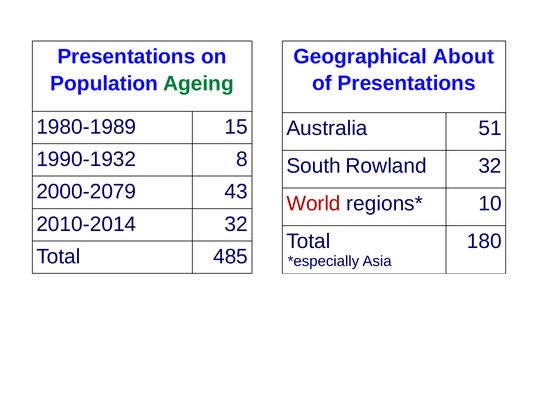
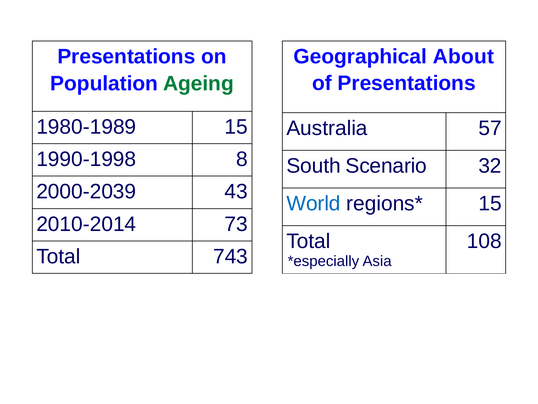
51: 51 -> 57
1990-1932: 1990-1932 -> 1990-1998
Rowland: Rowland -> Scenario
2000-2079: 2000-2079 -> 2000-2039
World colour: red -> blue
10 at (490, 203): 10 -> 15
2010-2014 32: 32 -> 73
180: 180 -> 108
485: 485 -> 743
